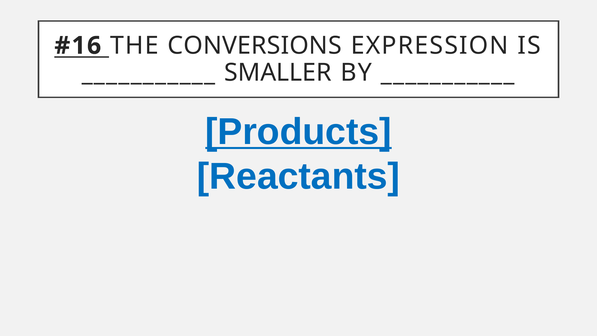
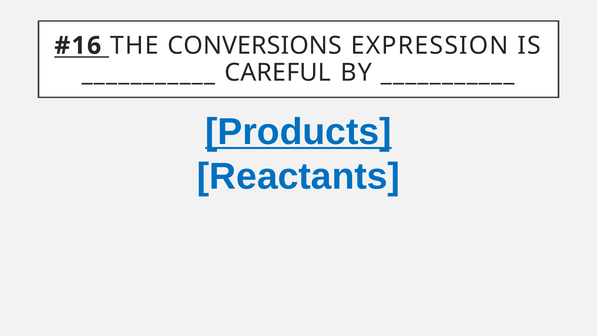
SMALLER: SMALLER -> CAREFUL
